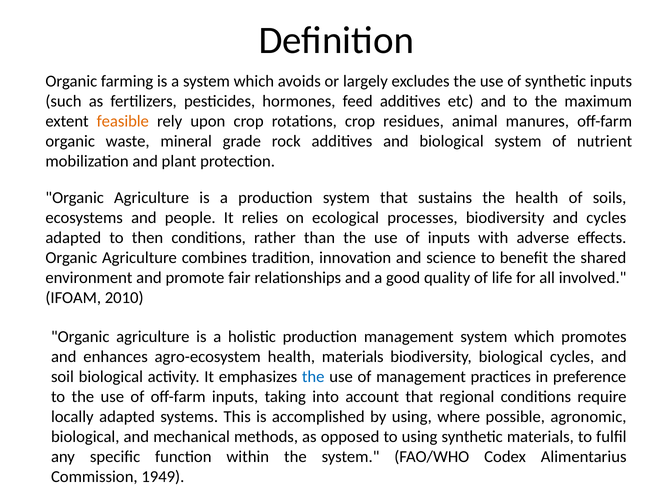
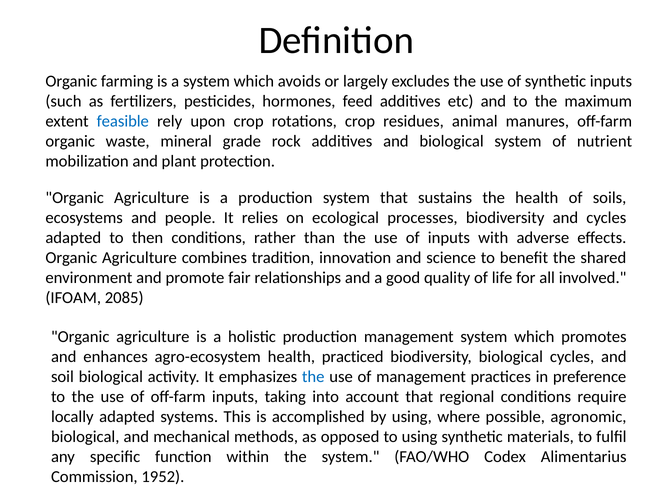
feasible colour: orange -> blue
2010: 2010 -> 2085
health materials: materials -> practiced
1949: 1949 -> 1952
